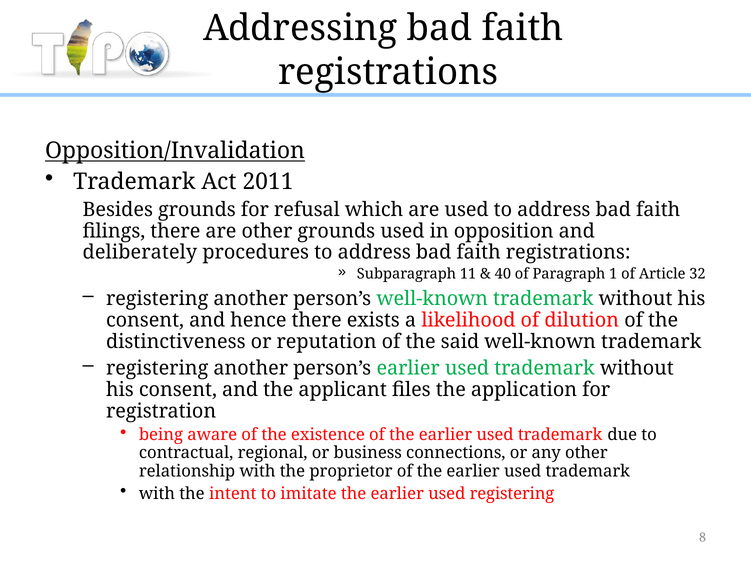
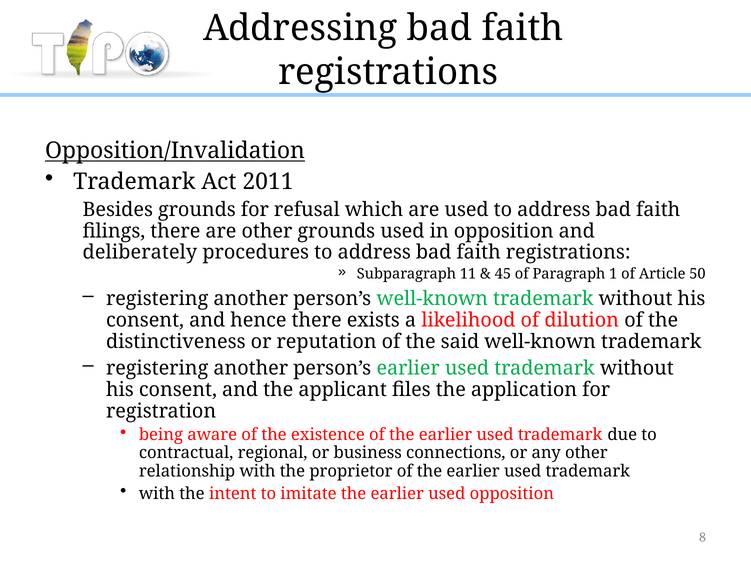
40: 40 -> 45
32: 32 -> 50
used registering: registering -> opposition
